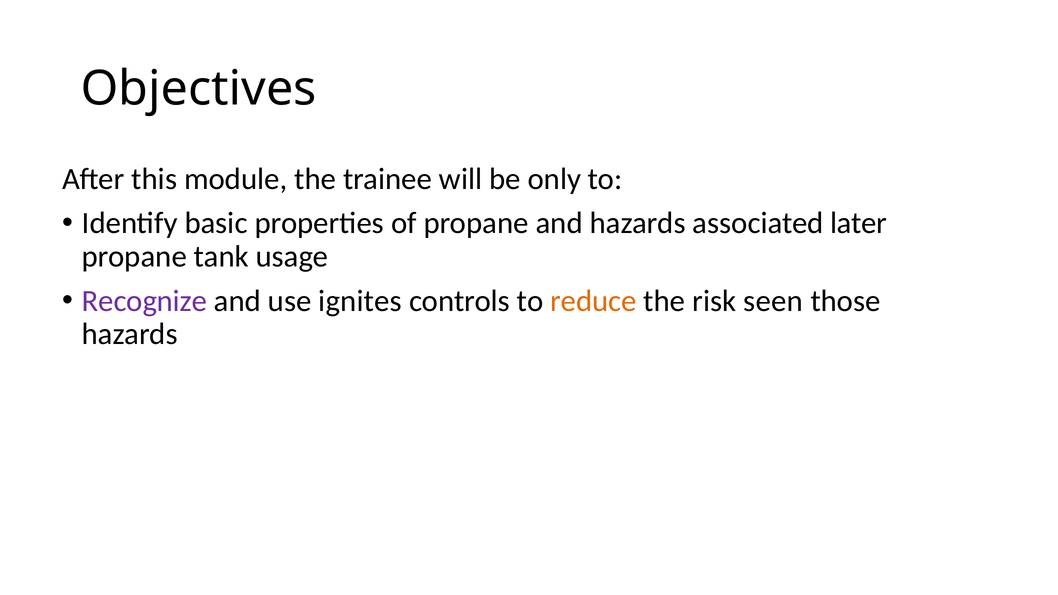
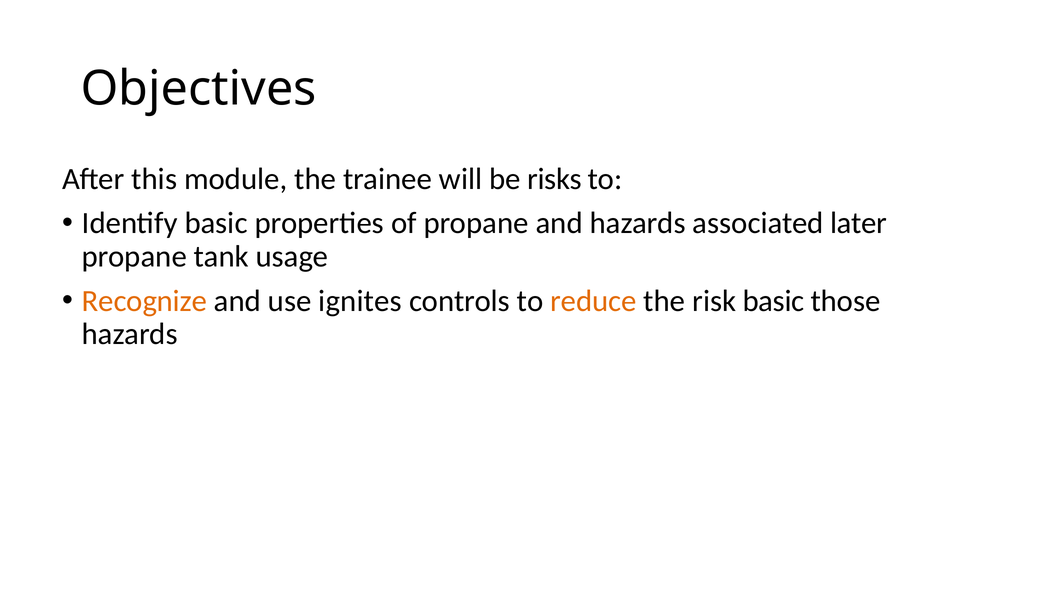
only: only -> risks
Recognize colour: purple -> orange
risk seen: seen -> basic
